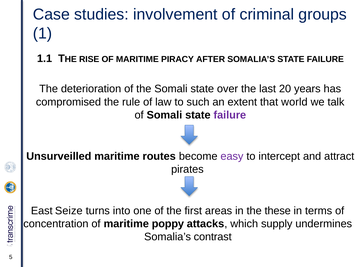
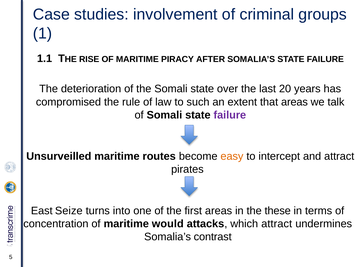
that world: world -> areas
easy colour: purple -> orange
poppy: poppy -> would
which supply: supply -> attract
